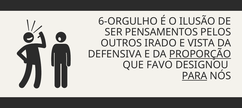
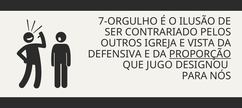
6-ORGULHO: 6-ORGULHO -> 7-ORGULHO
PENSAMENTOS: PENSAMENTOS -> CONTRARIADO
IRADO: IRADO -> IGREJA
FAVO: FAVO -> JUGO
PARA underline: present -> none
